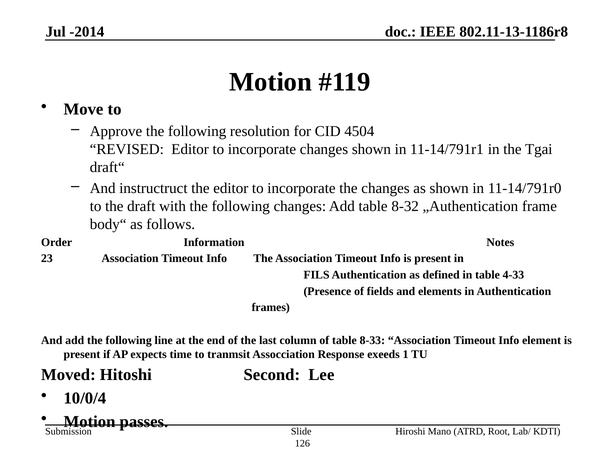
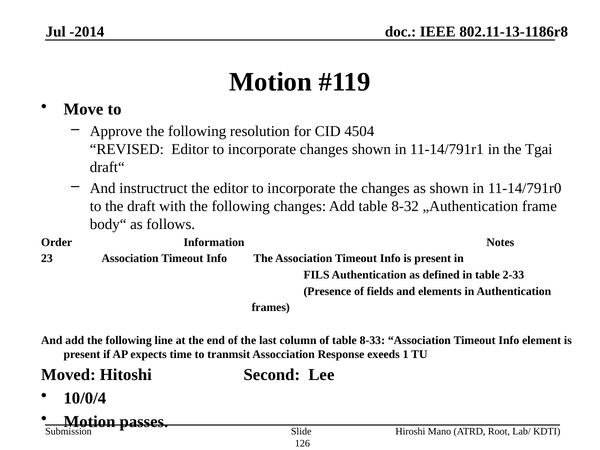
4-33: 4-33 -> 2-33
